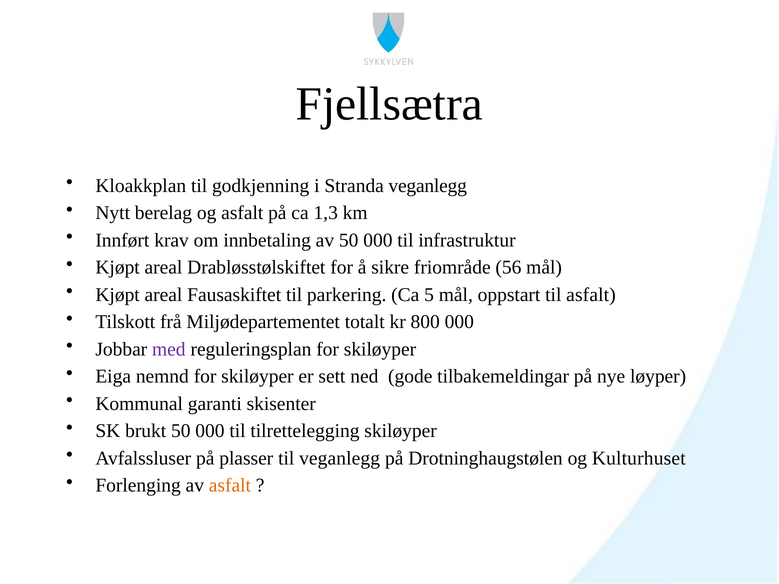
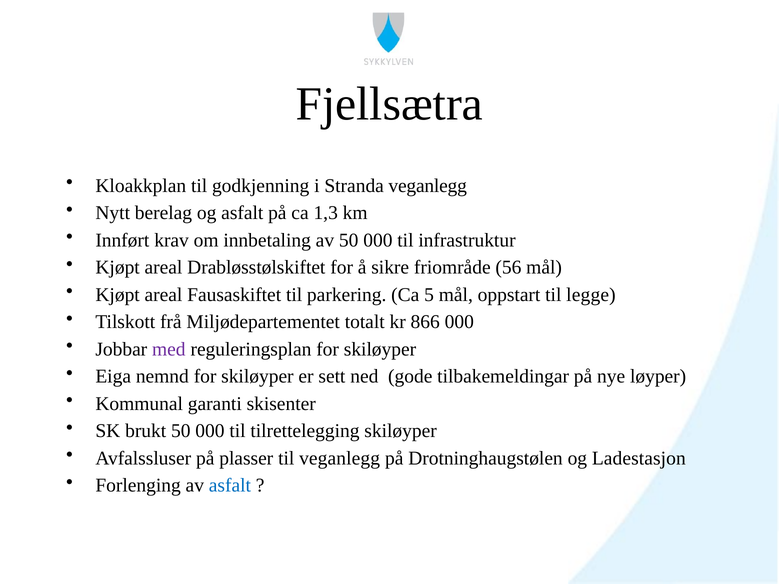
til asfalt: asfalt -> legge
800: 800 -> 866
Kulturhuset: Kulturhuset -> Ladestasjon
asfalt at (230, 486) colour: orange -> blue
